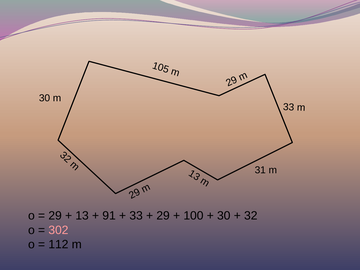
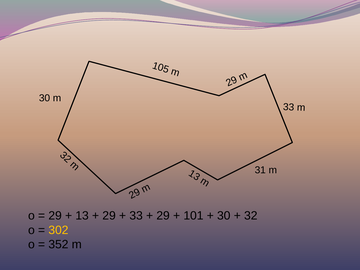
91 at (109, 216): 91 -> 29
100: 100 -> 101
302 colour: pink -> yellow
112: 112 -> 352
